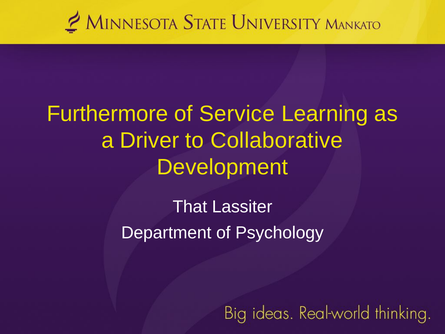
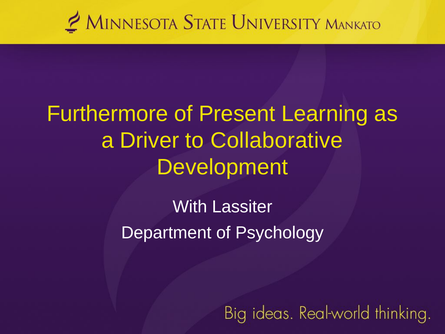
Service: Service -> Present
That: That -> With
